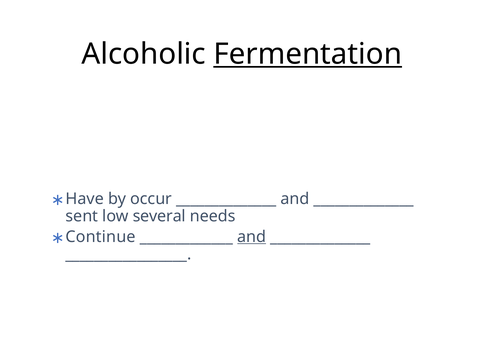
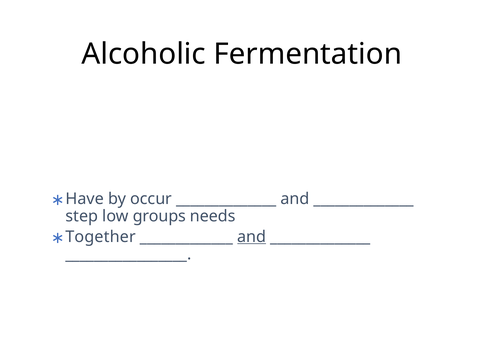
Fermentation underline: present -> none
sent: sent -> step
several: several -> groups
Continue: Continue -> Together
